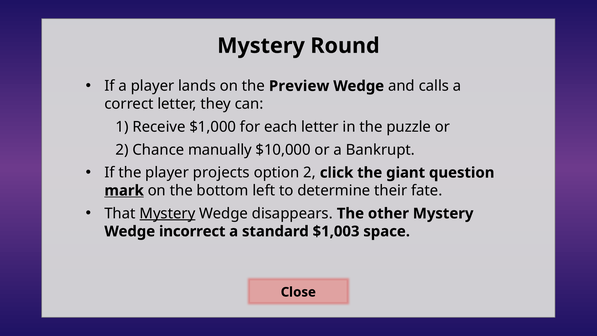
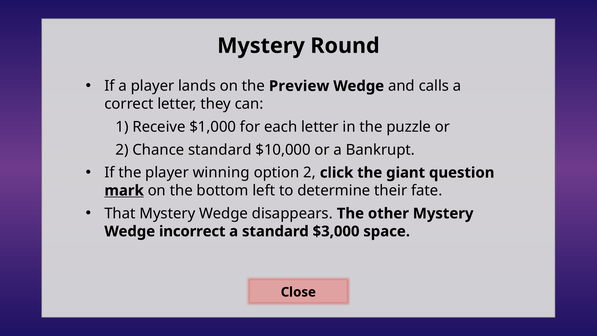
Chance manually: manually -> standard
projects: projects -> winning
Mystery at (167, 213) underline: present -> none
$1,003: $1,003 -> $3,000
